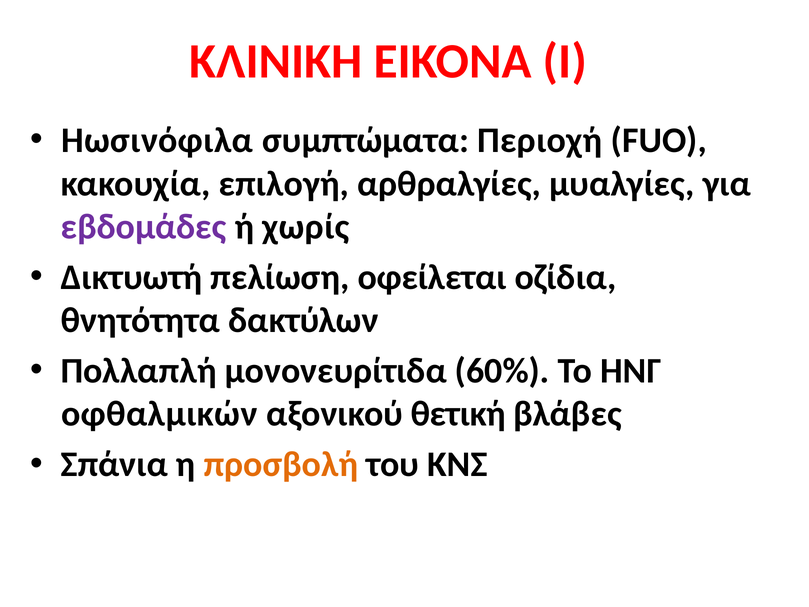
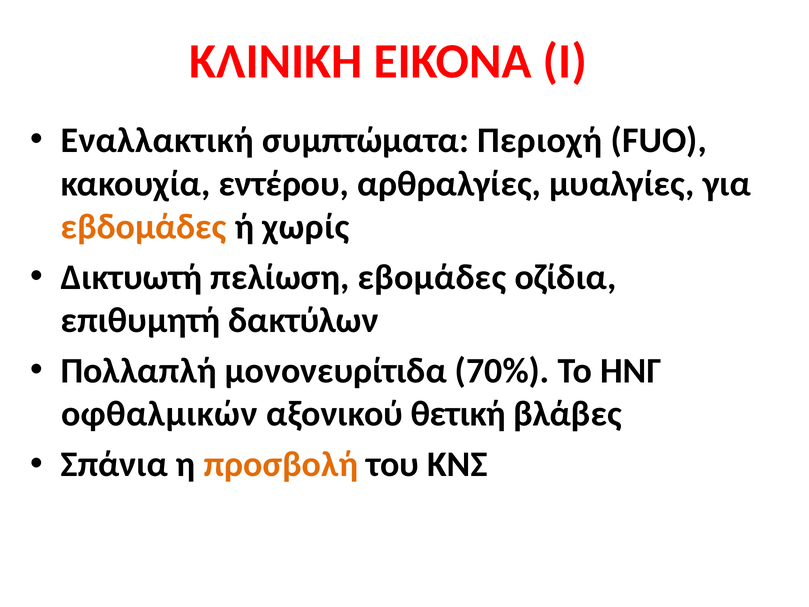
Ηωσινόφιλα: Ηωσινόφιλα -> Εναλλακτική
επιλογή: επιλογή -> εντέρου
εβδομάδες colour: purple -> orange
οφείλεται: οφείλεται -> εβομάδες
θνητότητα: θνητότητα -> επιθυμητή
60%: 60% -> 70%
